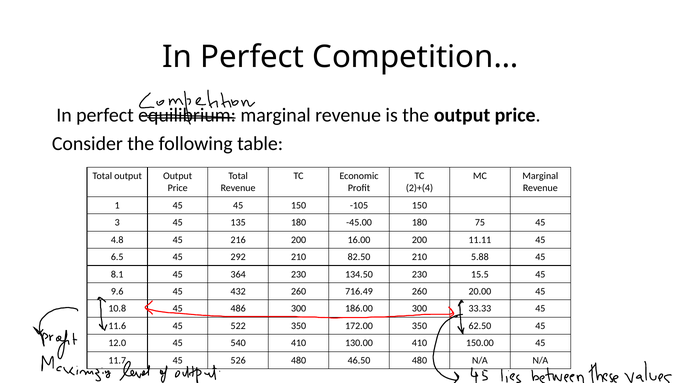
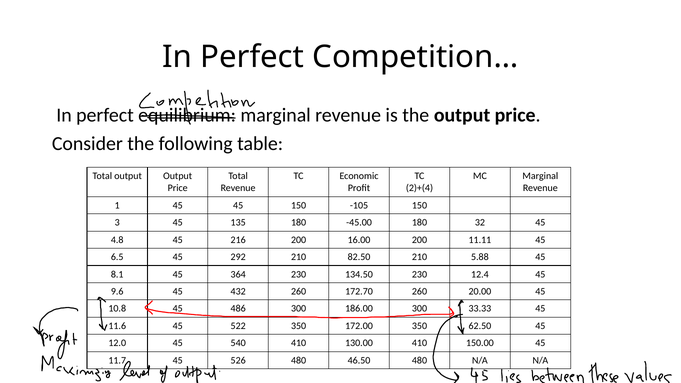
75: 75 -> 32
15.5: 15.5 -> 12.4
716.49: 716.49 -> 172.70
